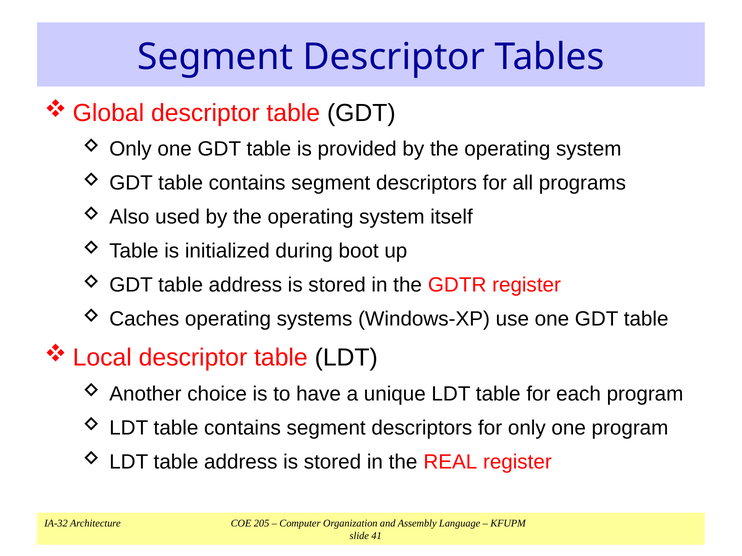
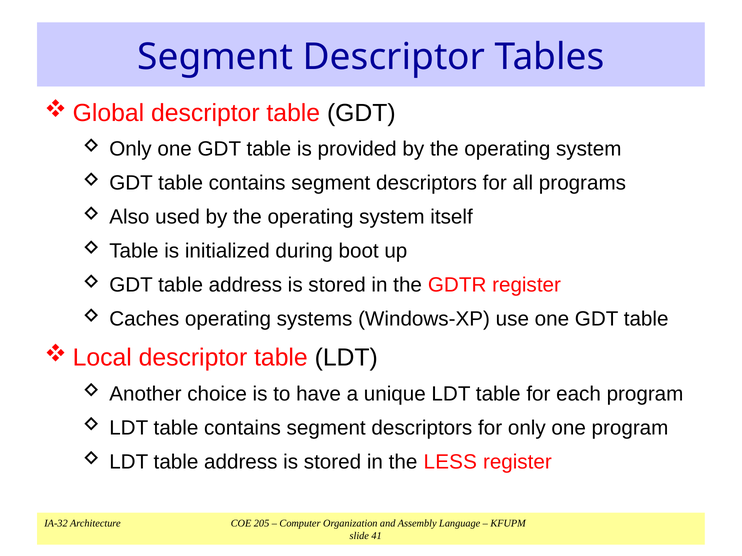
REAL: REAL -> LESS
